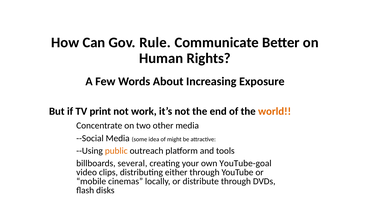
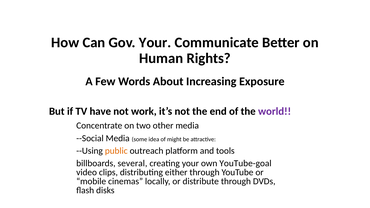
Gov Rule: Rule -> Your
print: print -> have
world colour: orange -> purple
